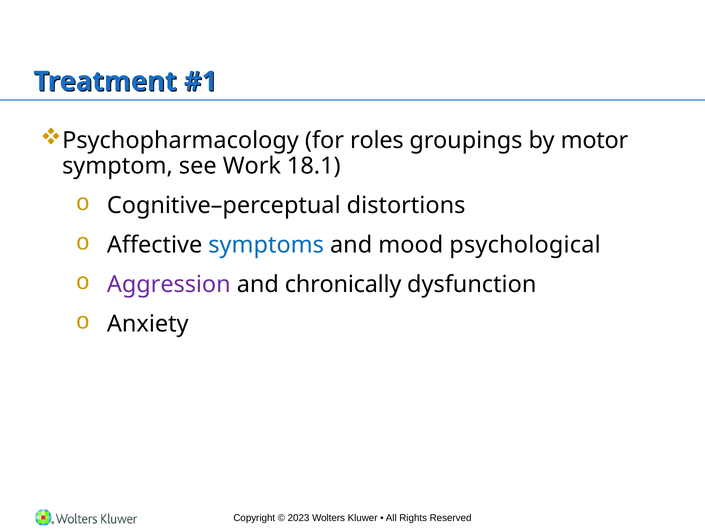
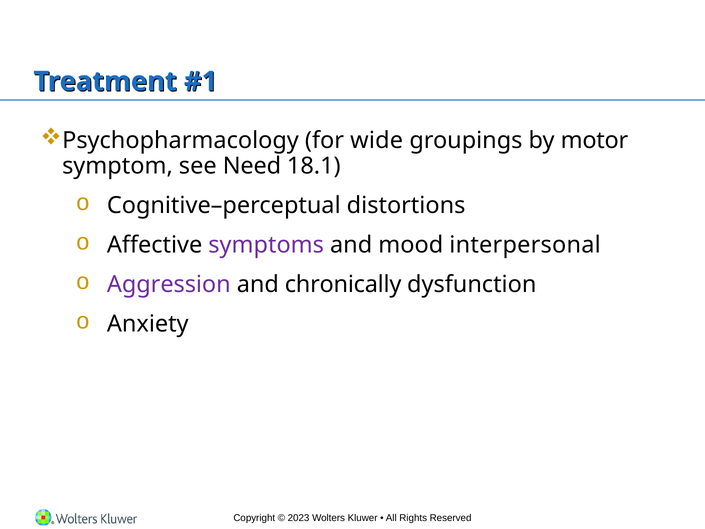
roles: roles -> wide
Work: Work -> Need
symptoms colour: blue -> purple
psychological: psychological -> interpersonal
